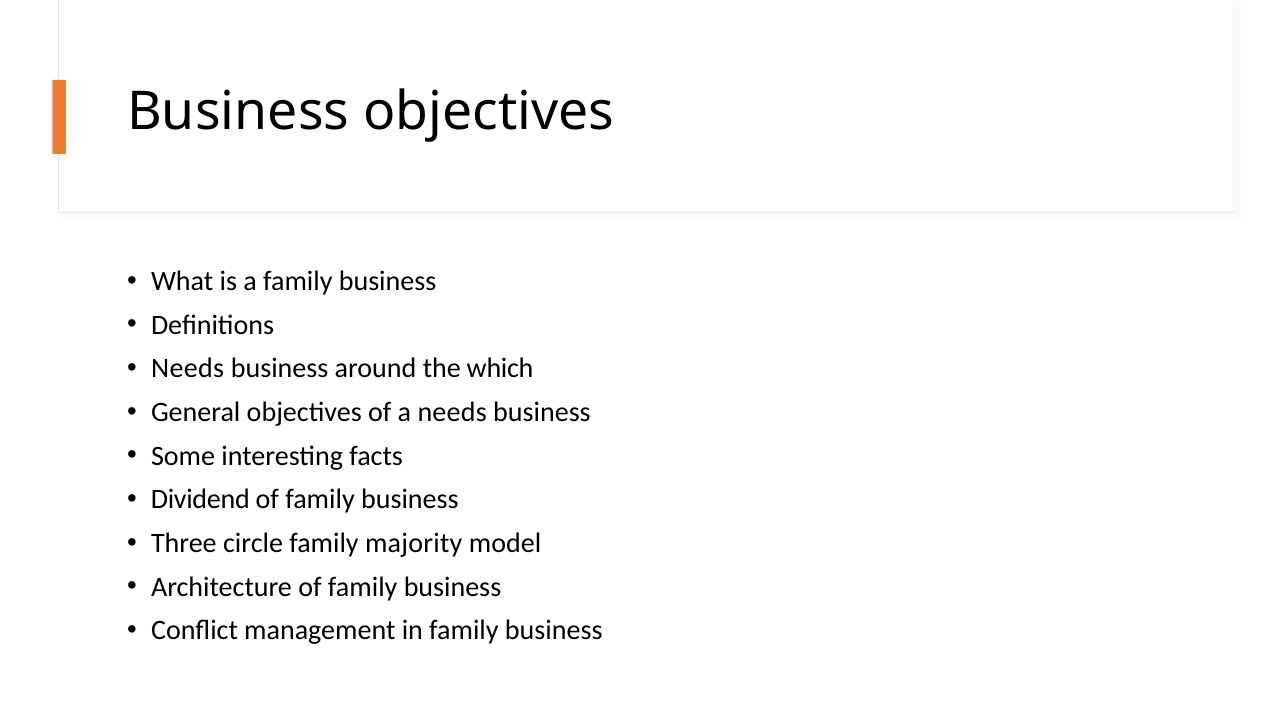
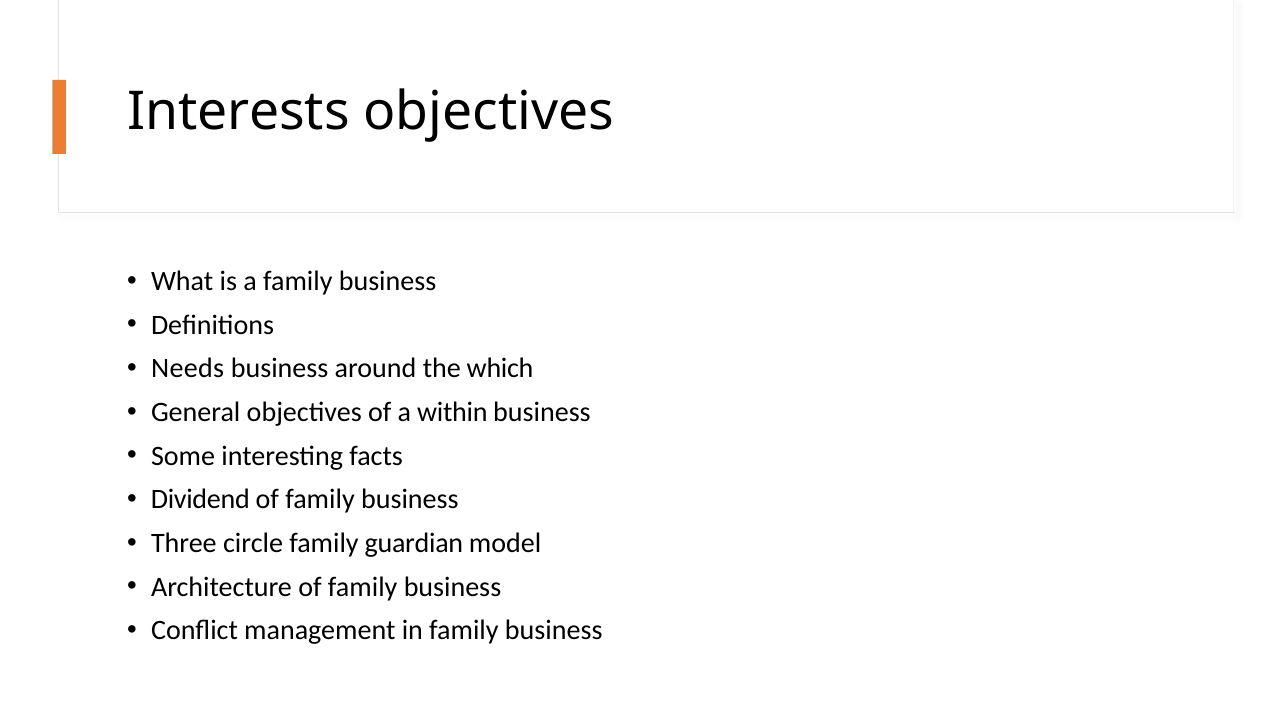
Business at (238, 112): Business -> Interests
a needs: needs -> within
majority: majority -> guardian
